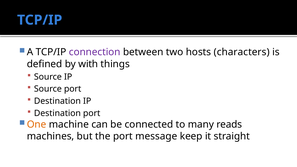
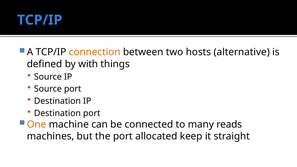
connection colour: purple -> orange
characters: characters -> alternative
message: message -> allocated
